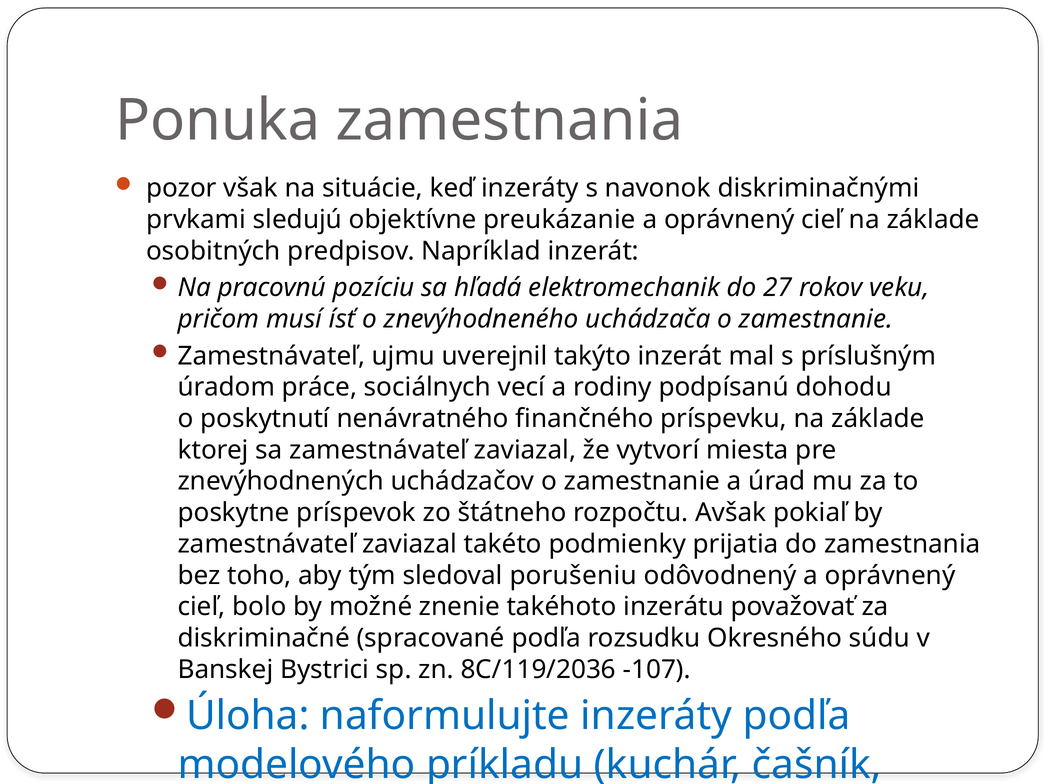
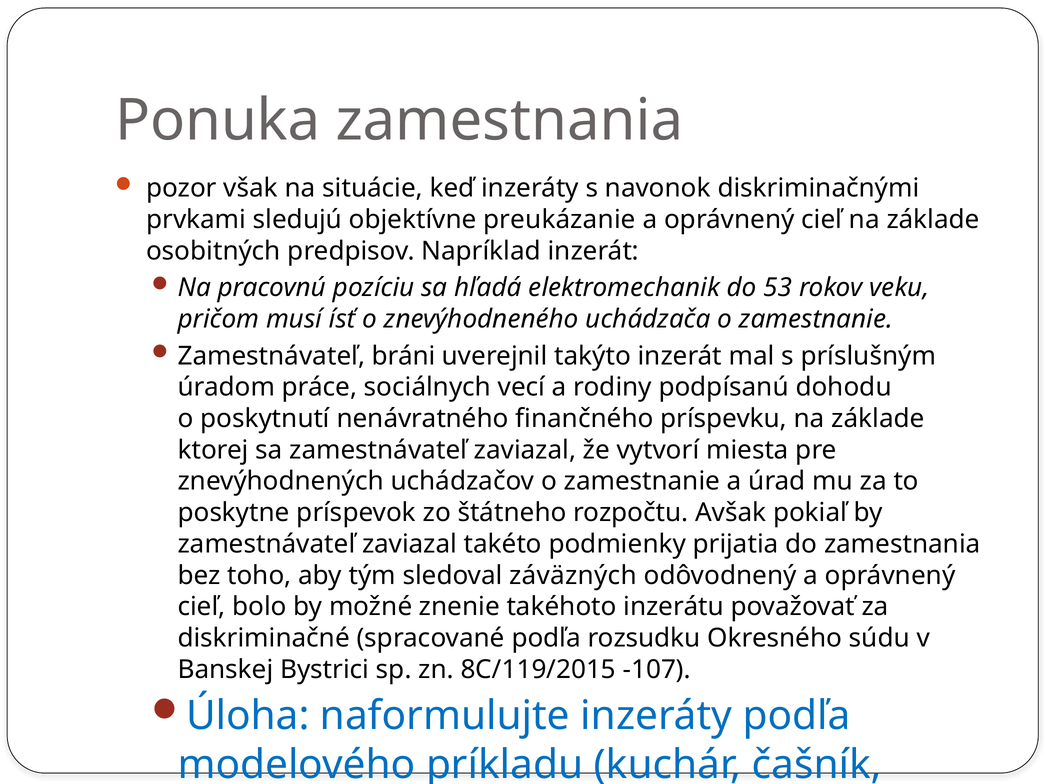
27: 27 -> 53
ujmu: ujmu -> bráni
porušeniu: porušeniu -> záväzných
8C/119/2036: 8C/119/2036 -> 8C/119/2015
